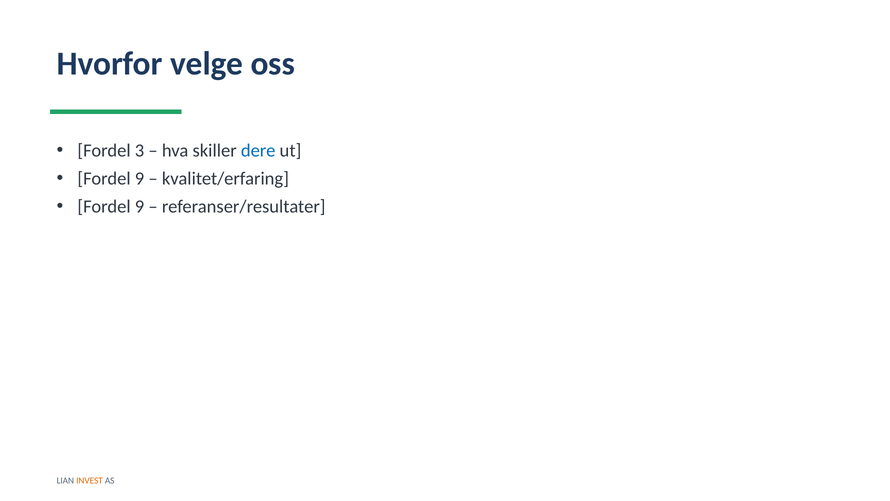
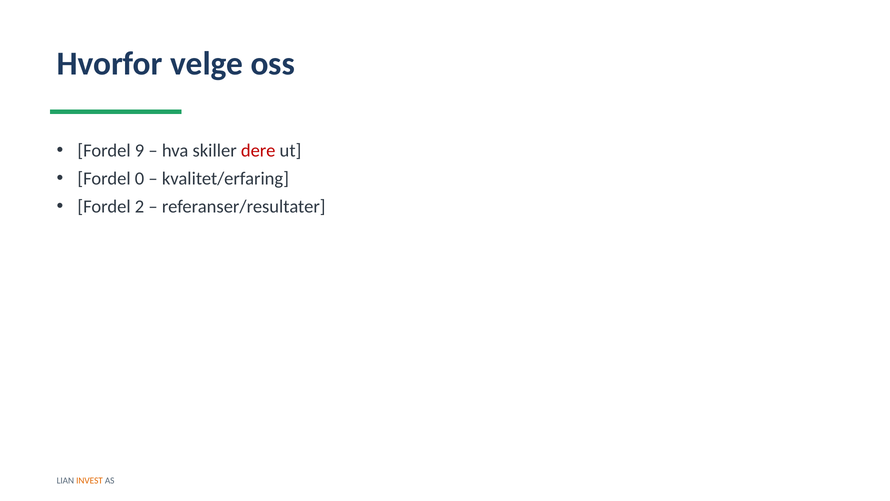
3: 3 -> 9
dere colour: blue -> red
9 at (140, 179): 9 -> 0
9 at (140, 206): 9 -> 2
